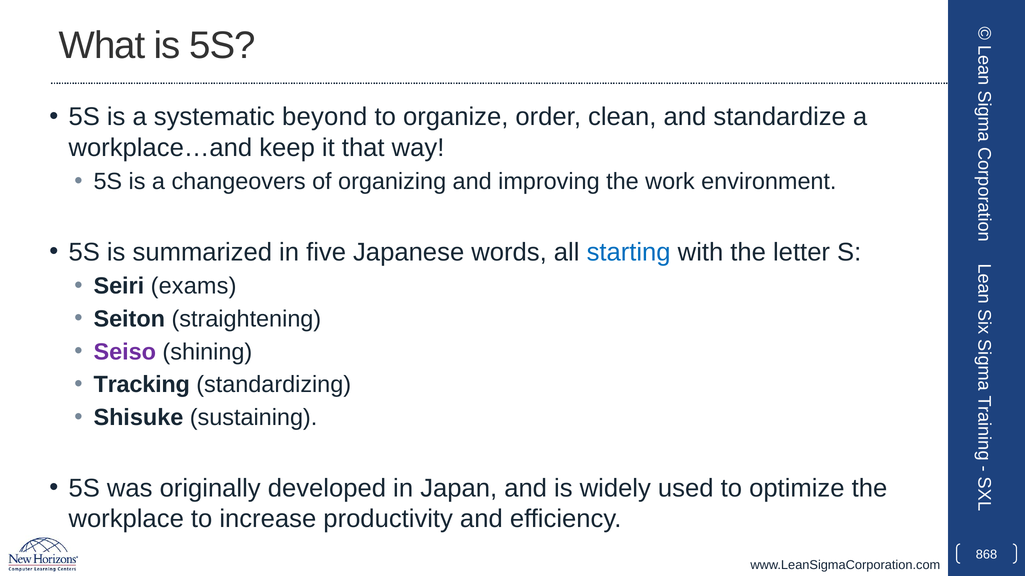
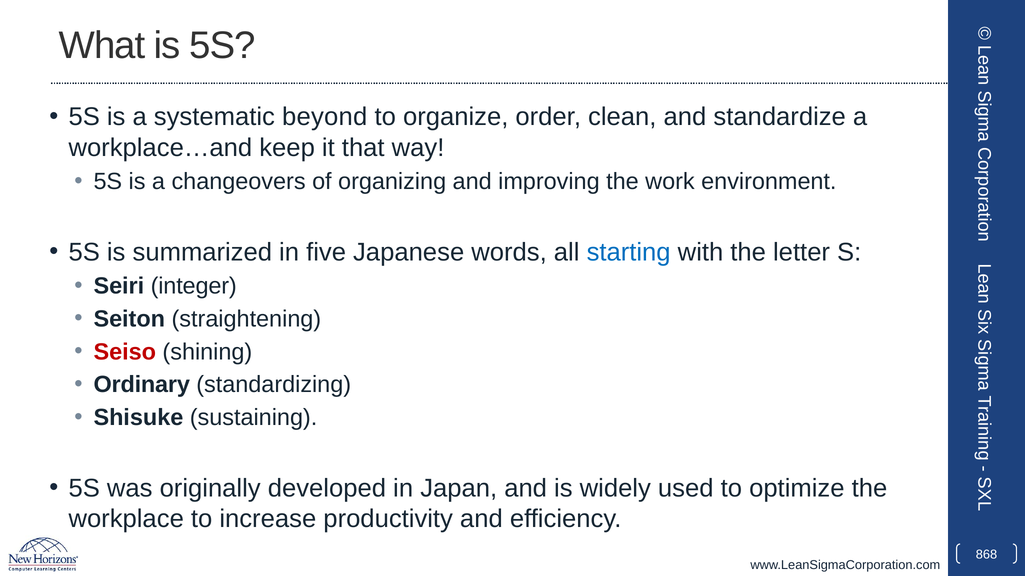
exams: exams -> integer
Seiso colour: purple -> red
Tracking: Tracking -> Ordinary
